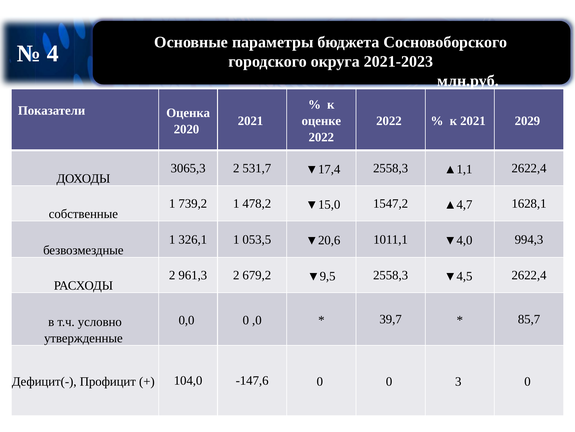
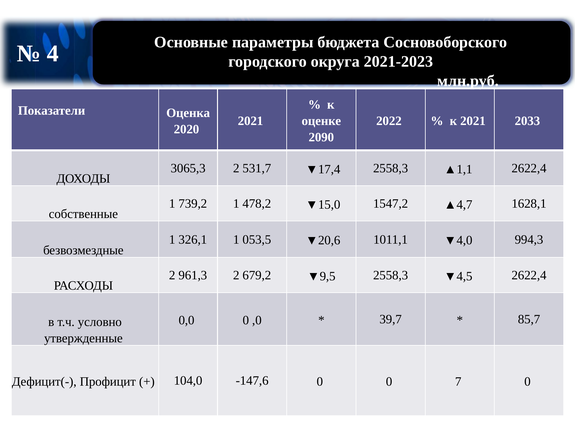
2029: 2029 -> 2033
2022 at (321, 137): 2022 -> 2090
3: 3 -> 7
